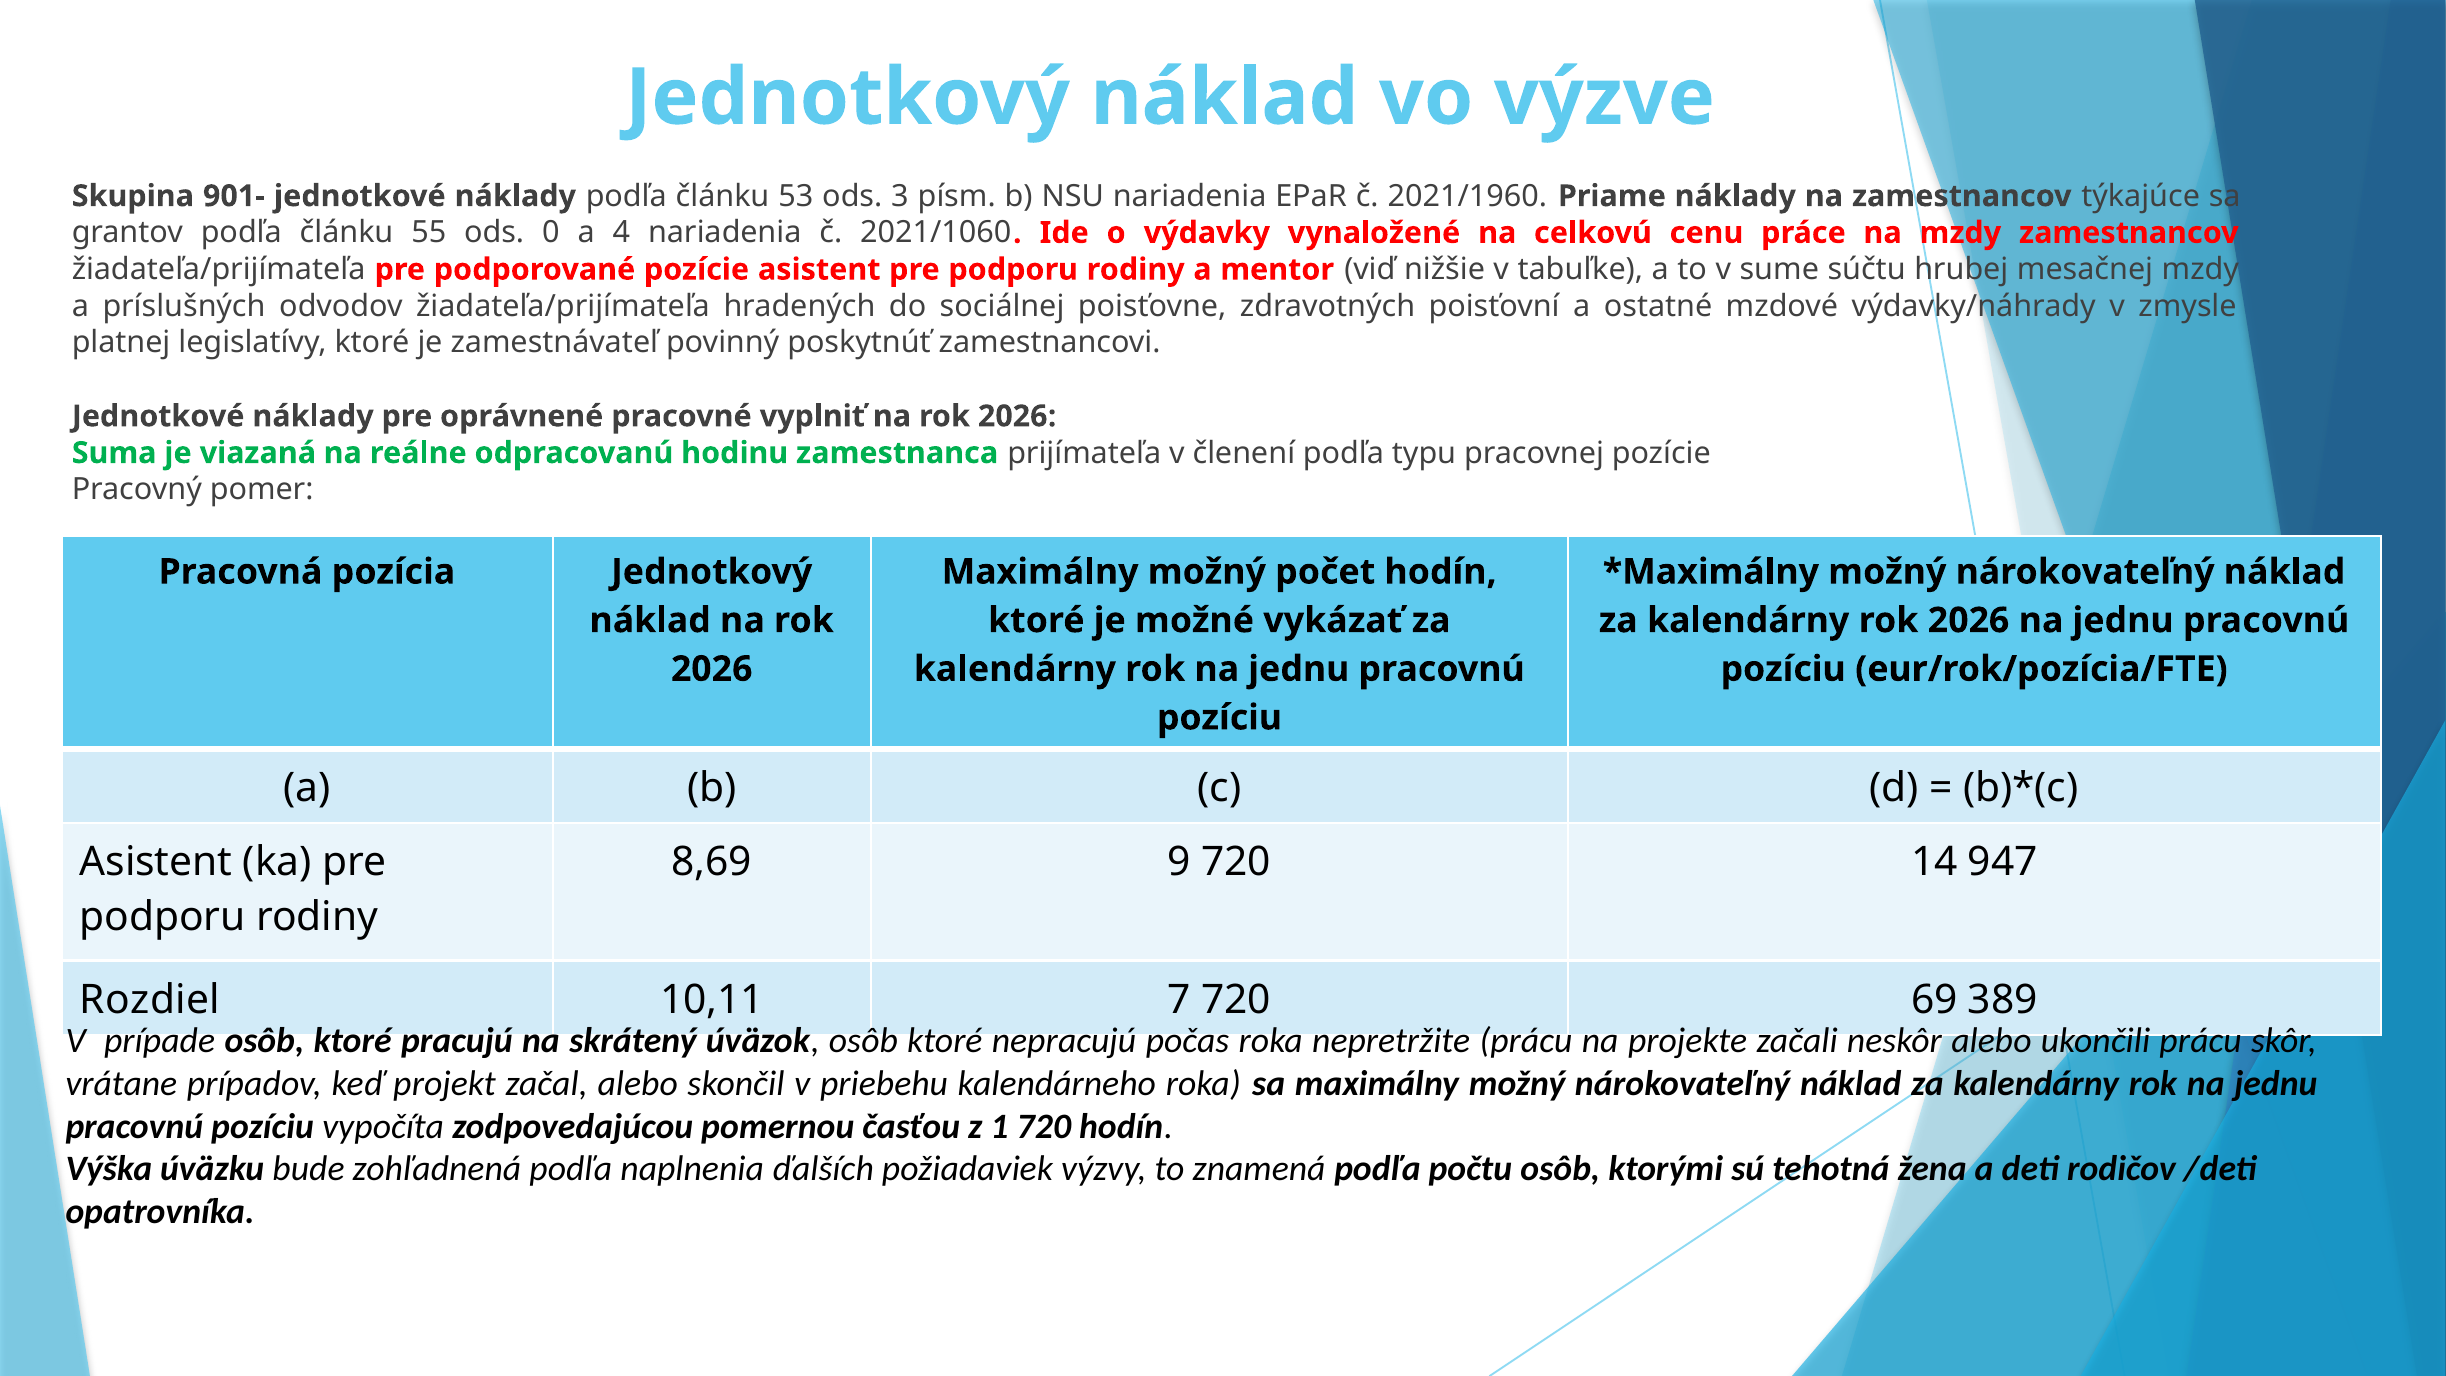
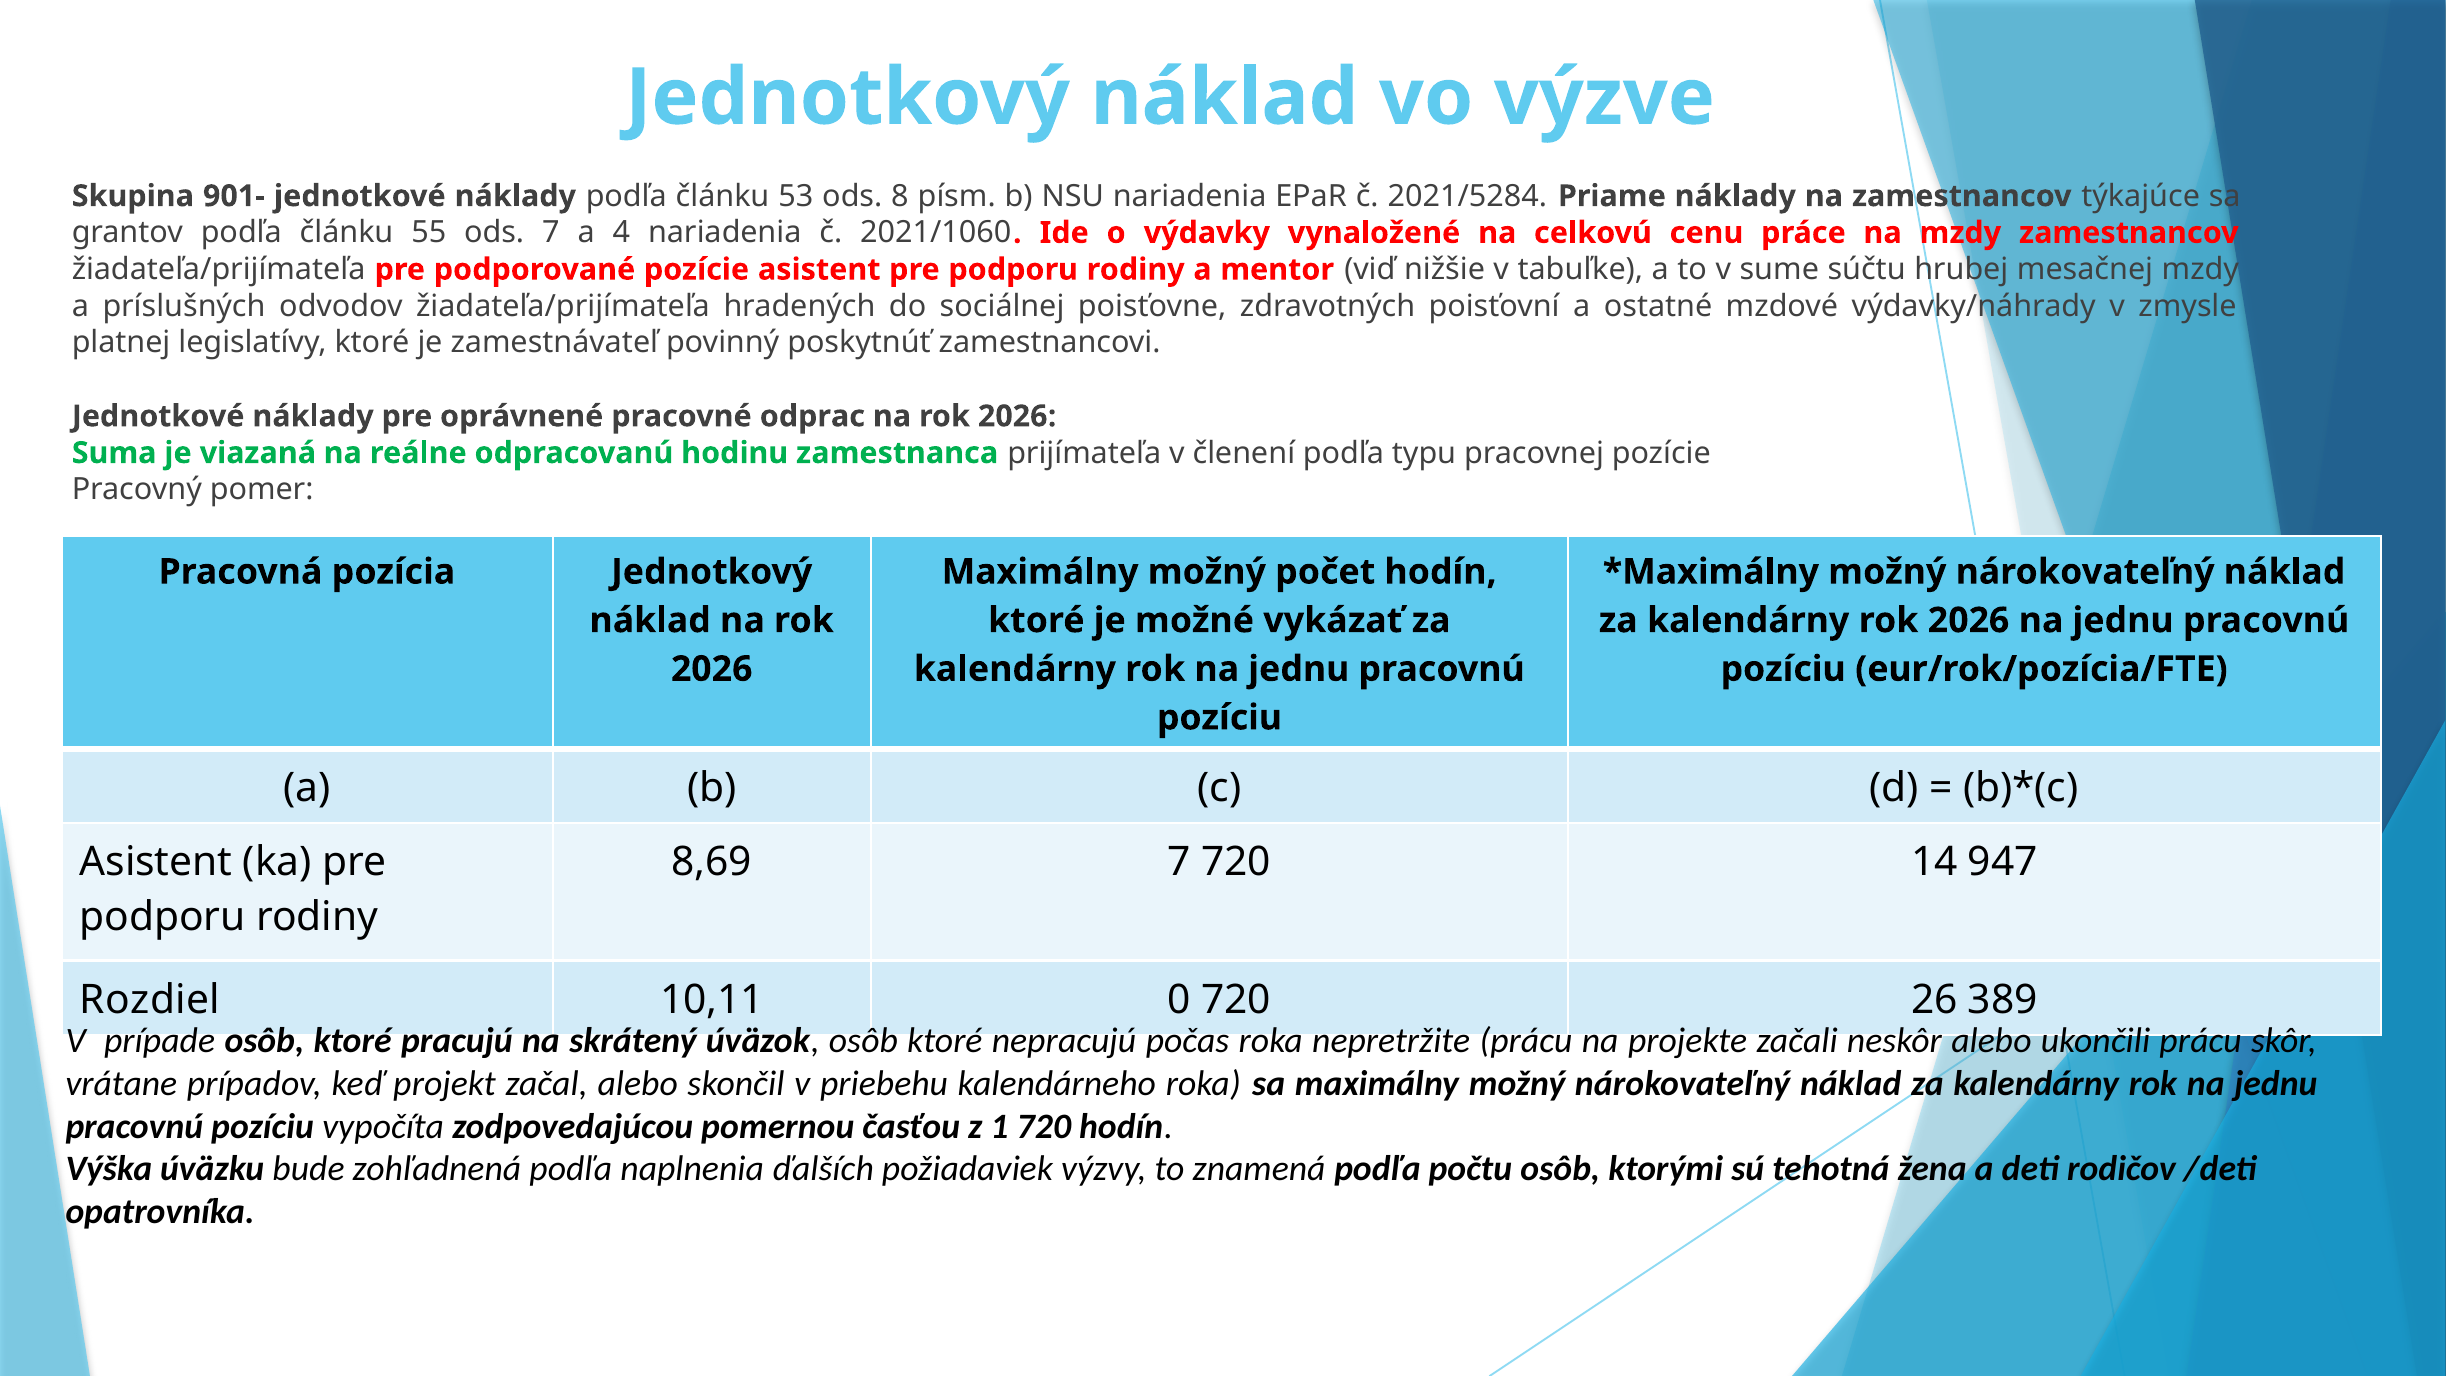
3: 3 -> 8
2021/1960: 2021/1960 -> 2021/5284
ods 0: 0 -> 7
vyplniť: vyplniť -> odprac
8,69 9: 9 -> 7
7: 7 -> 0
69: 69 -> 26
